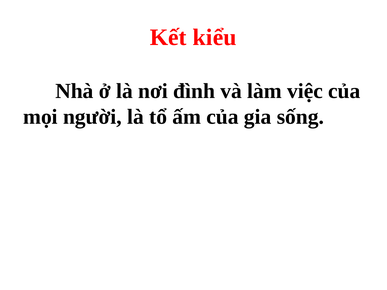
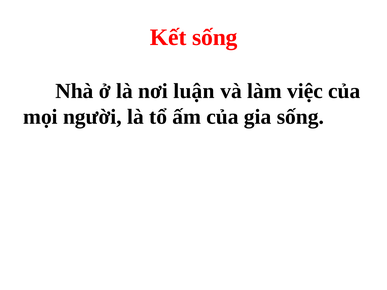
Kết kiểu: kiểu -> sống
đình: đình -> luận
